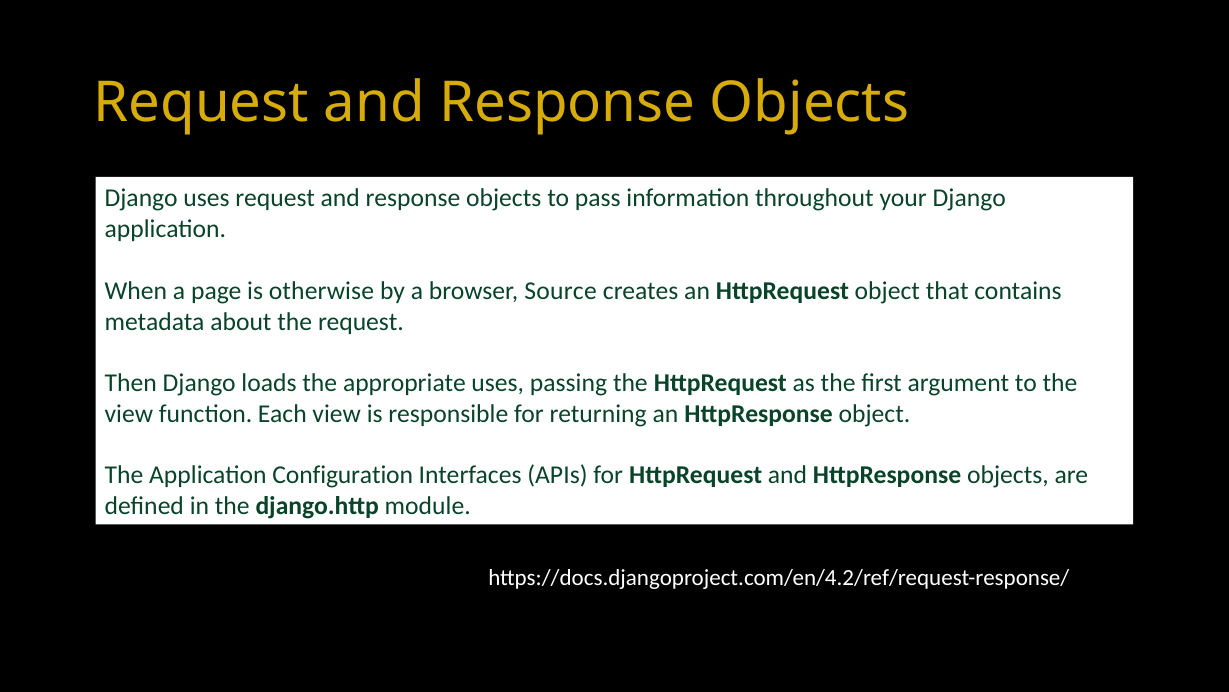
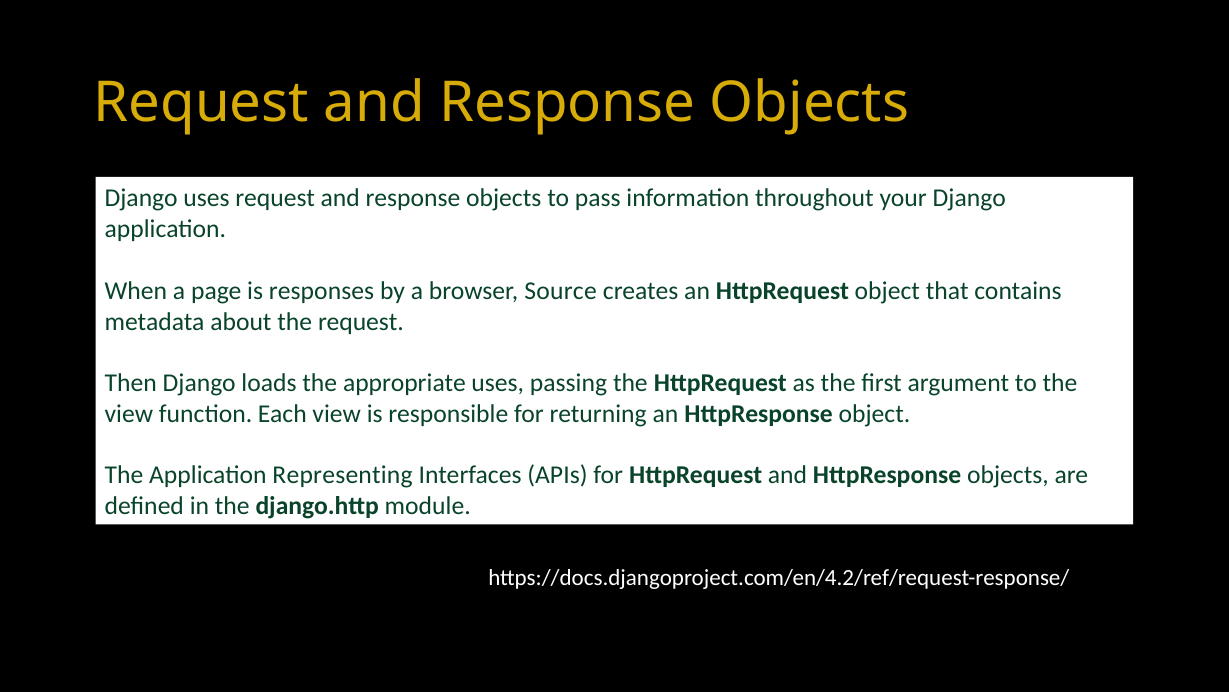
otherwise: otherwise -> responses
Configuration: Configuration -> Representing
